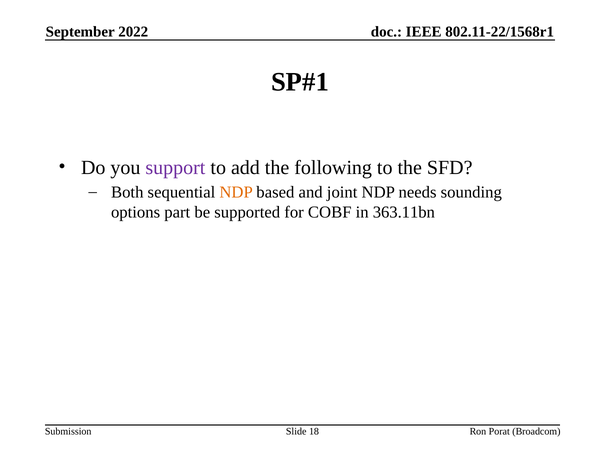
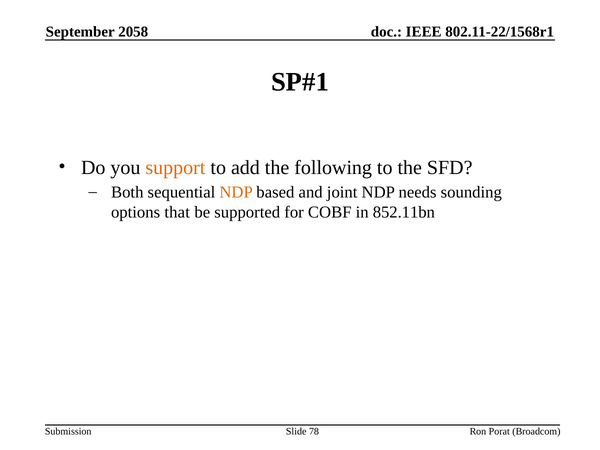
2022: 2022 -> 2058
support colour: purple -> orange
part: part -> that
363.11bn: 363.11bn -> 852.11bn
18: 18 -> 78
